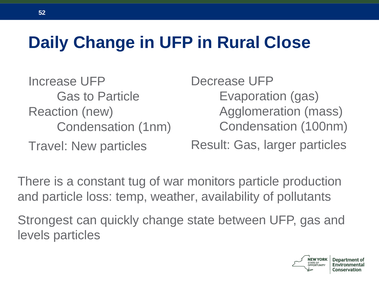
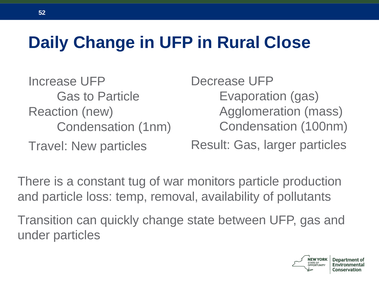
weather: weather -> removal
Strongest: Strongest -> Transition
levels: levels -> under
